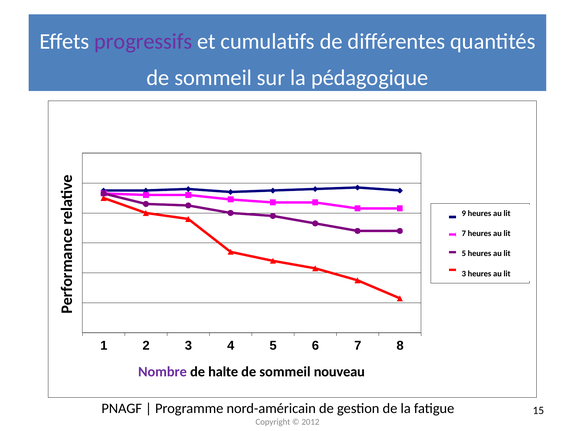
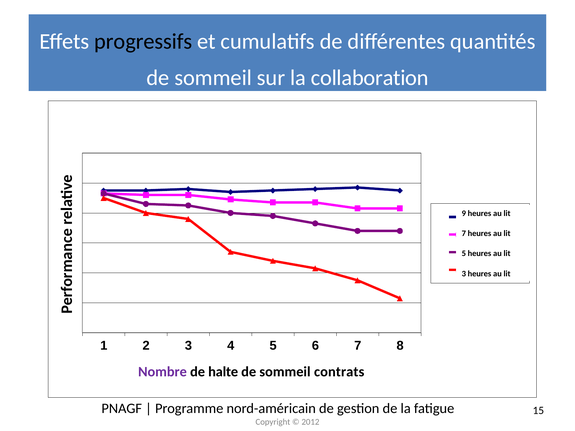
progressifs colour: purple -> black
pédagogique: pédagogique -> collaboration
nouveau: nouveau -> contrats
